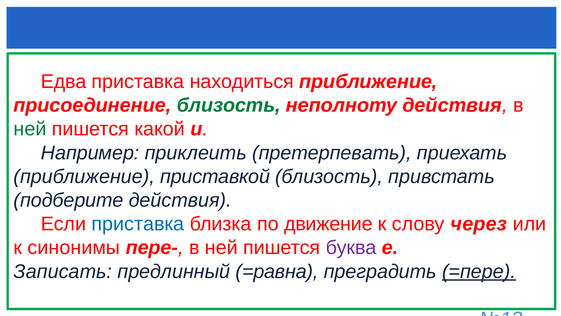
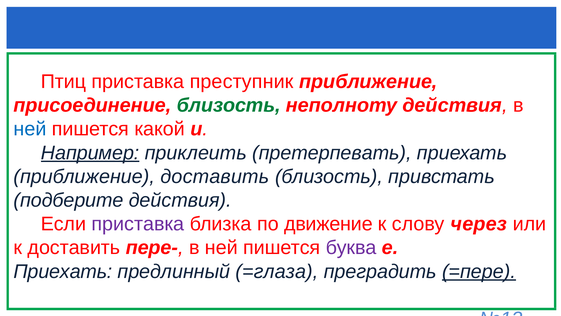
Едва: Едва -> Птиц
находиться: находиться -> преступник
ней at (30, 129) colour: green -> blue
Например underline: none -> present
приближение приставкой: приставкой -> доставить
приставка at (138, 224) colour: blue -> purple
к синонимы: синонимы -> доставить
Записать at (63, 271): Записать -> Приехать
=равна: =равна -> =глаза
